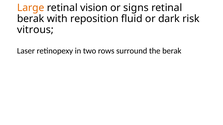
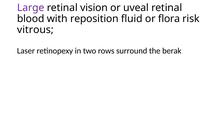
Large colour: orange -> purple
signs: signs -> uveal
berak at (31, 19): berak -> blood
dark: dark -> flora
